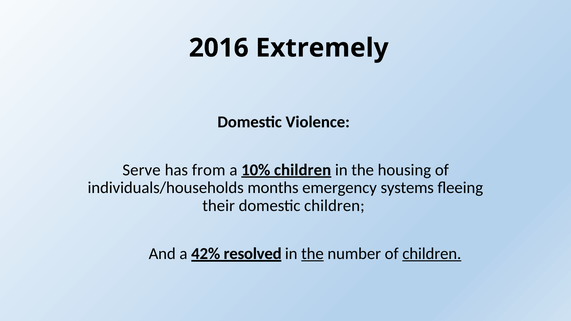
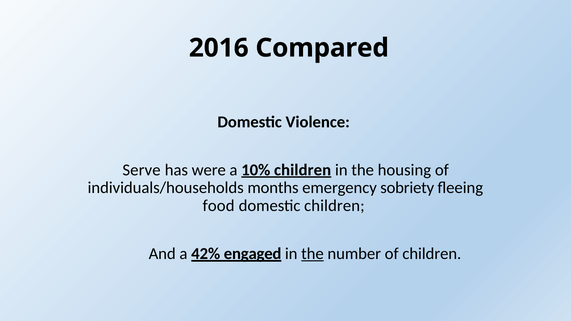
Extremely: Extremely -> Compared
from: from -> were
systems: systems -> sobriety
their: their -> food
resolved: resolved -> engaged
children at (432, 254) underline: present -> none
